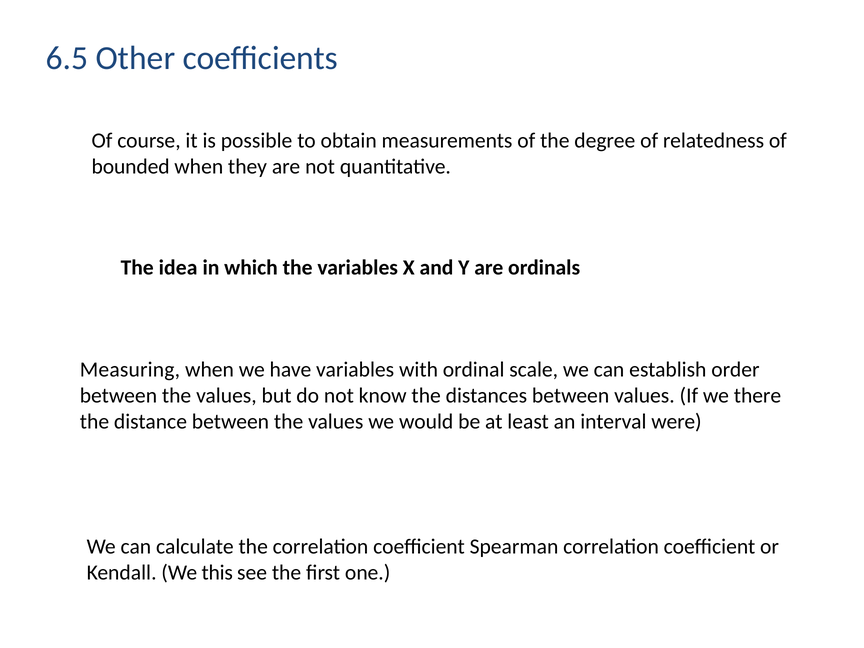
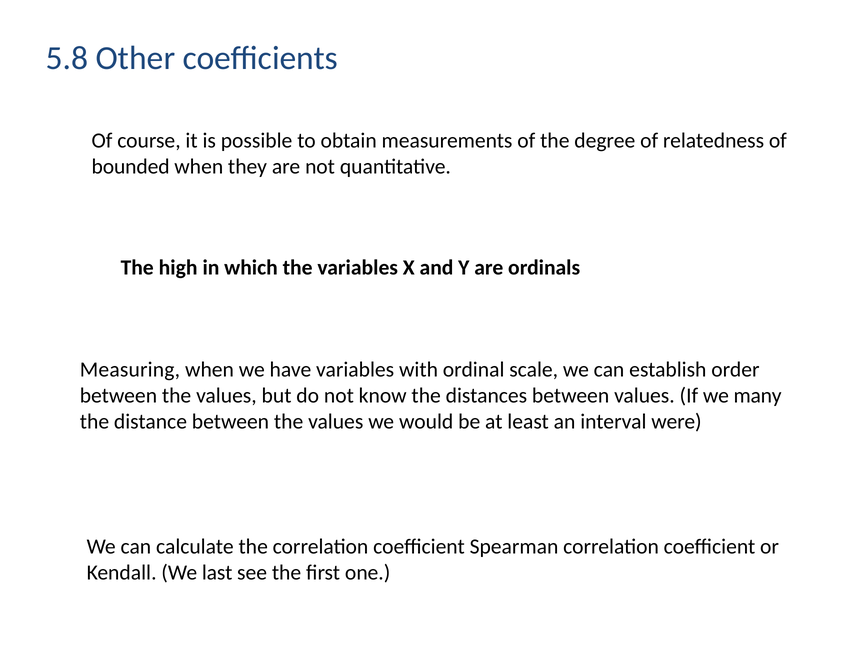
6.5: 6.5 -> 5.8
idea: idea -> high
there: there -> many
this: this -> last
